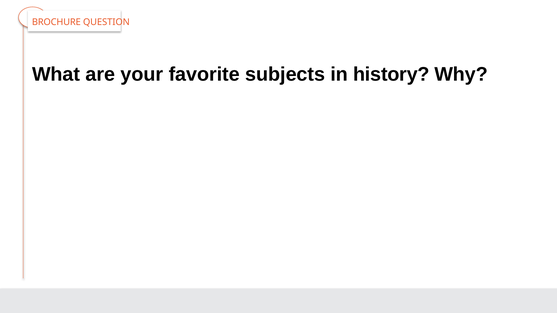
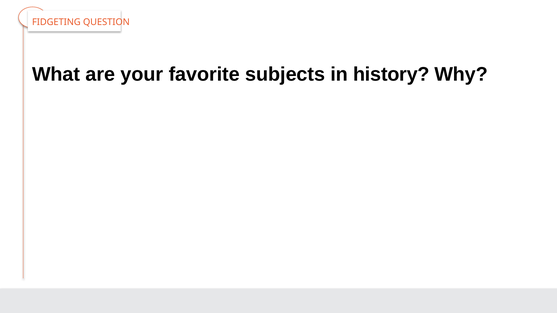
BROCHURE: BROCHURE -> FIDGETING
